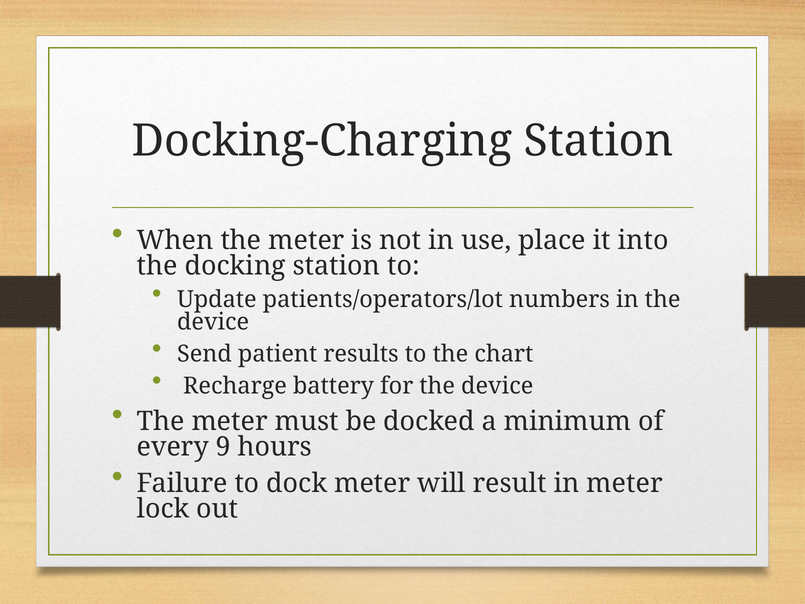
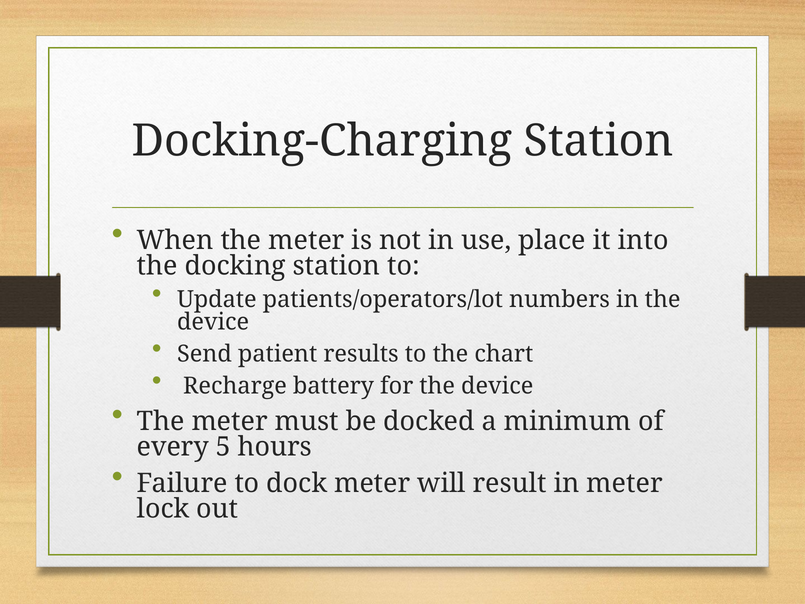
9: 9 -> 5
